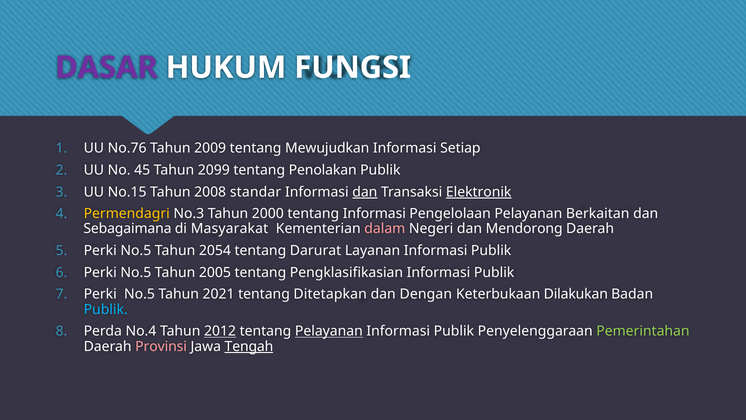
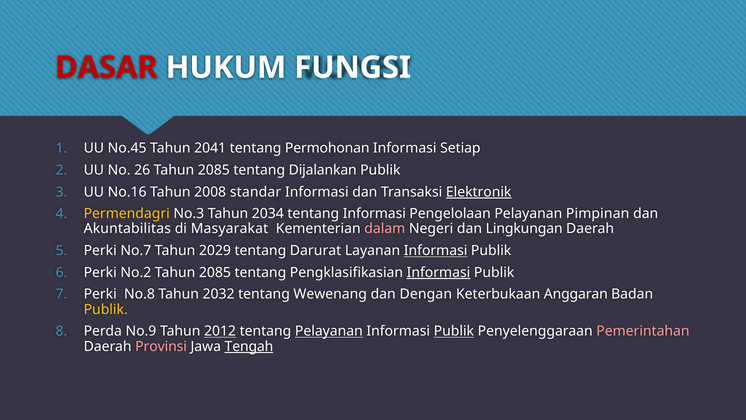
DASAR colour: purple -> red
No.76: No.76 -> No.45
2009: 2009 -> 2041
Mewujudkan: Mewujudkan -> Permohonan
45: 45 -> 26
2099 at (214, 170): 2099 -> 2085
Penolakan: Penolakan -> Dijalankan
No.15: No.15 -> No.16
dan at (365, 192) underline: present -> none
2000: 2000 -> 2034
Berkaitan: Berkaitan -> Pimpinan
Sebagaimana: Sebagaimana -> Akuntabilitas
Mendorong: Mendorong -> Lingkungan
No.5 at (136, 250): No.5 -> No.7
2054: 2054 -> 2029
Informasi at (436, 250) underline: none -> present
No.5 at (136, 272): No.5 -> No.2
2005 at (215, 272): 2005 -> 2085
Informasi at (439, 272) underline: none -> present
No.5 at (140, 294): No.5 -> No.8
2021: 2021 -> 2032
Ditetapkan: Ditetapkan -> Wewenang
Dilakukan: Dilakukan -> Anggaran
Publik at (106, 309) colour: light blue -> yellow
No.4: No.4 -> No.9
Publik at (454, 331) underline: none -> present
Pemerintahan colour: light green -> pink
